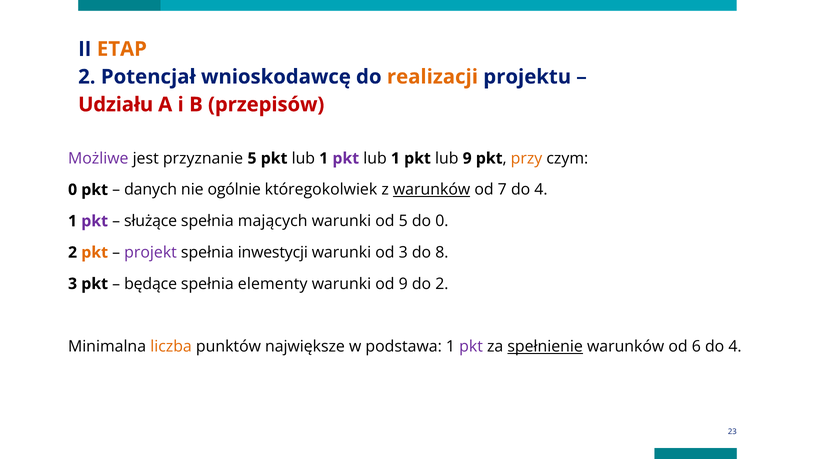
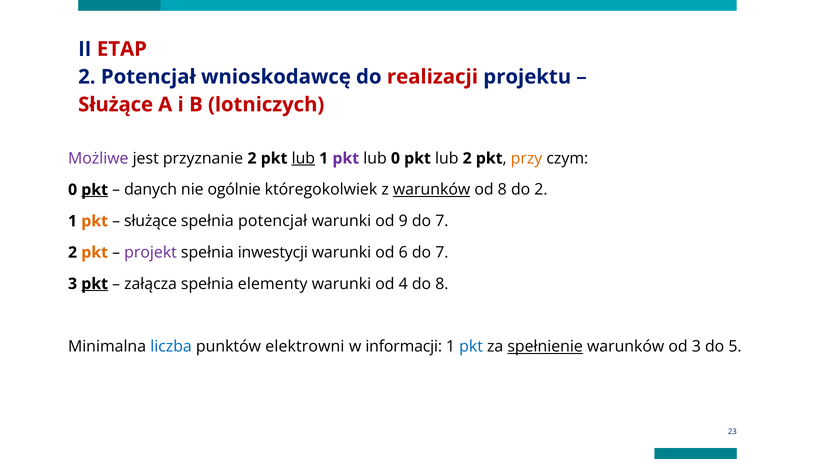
ETAP colour: orange -> red
realizacji colour: orange -> red
Udziału at (116, 104): Udziału -> Służące
przepisów: przepisów -> lotniczych
przyznanie 5: 5 -> 2
lub at (303, 158) underline: none -> present
1 at (395, 158): 1 -> 0
lub 9: 9 -> 2
pkt at (95, 190) underline: none -> present
od 7: 7 -> 8
4 at (541, 190): 4 -> 2
pkt at (95, 221) colour: purple -> orange
spełnia mających: mających -> potencjał
od 5: 5 -> 9
0 at (442, 221): 0 -> 7
od 3: 3 -> 6
8 at (442, 252): 8 -> 7
pkt at (95, 283) underline: none -> present
będące: będące -> załącza
od 9: 9 -> 4
do 2: 2 -> 8
liczba colour: orange -> blue
największe: największe -> elektrowni
podstawa: podstawa -> informacji
pkt at (471, 346) colour: purple -> blue
od 6: 6 -> 3
4 at (735, 346): 4 -> 5
